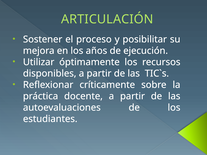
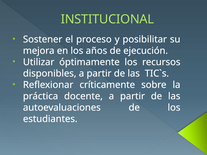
ARTICULACIÓN: ARTICULACIÓN -> INSTITUCIONAL
